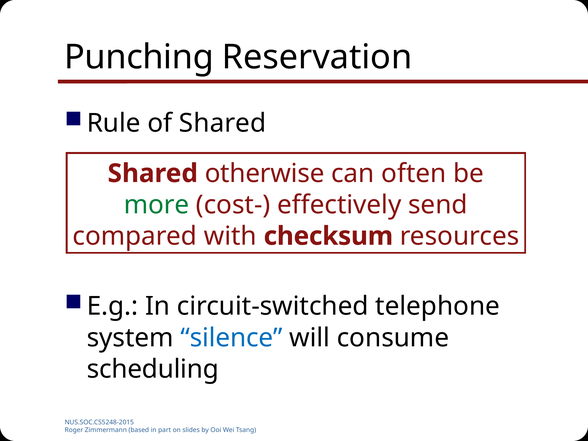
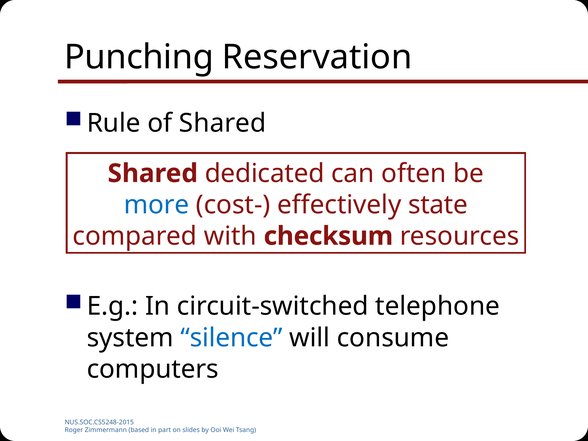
otherwise: otherwise -> dedicated
more colour: green -> blue
send: send -> state
scheduling: scheduling -> computers
